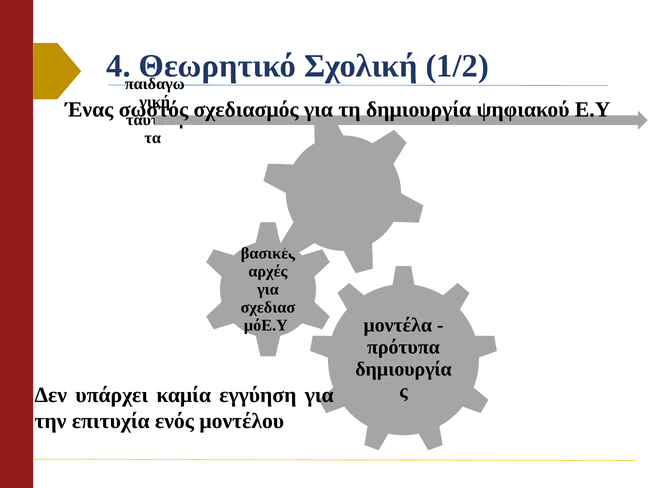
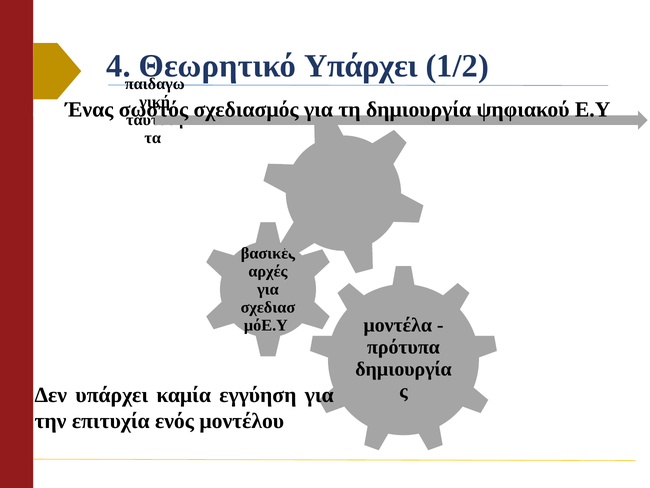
Θεωρητικό Σχολική: Σχολική -> Υπάρχει
